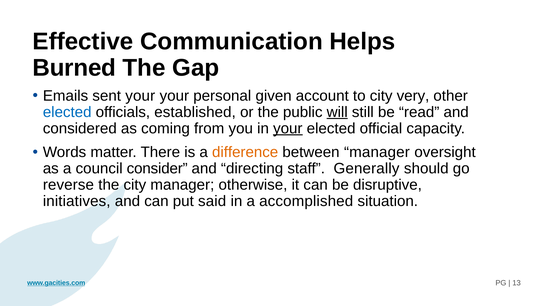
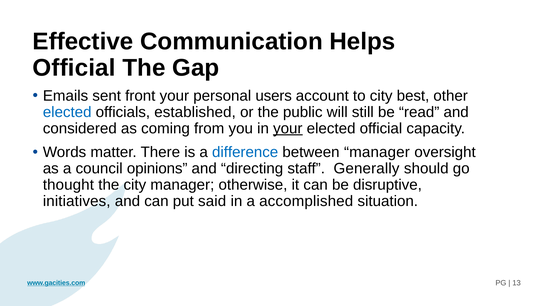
Burned at (74, 68): Burned -> Official
sent your: your -> front
given: given -> users
very: very -> best
will underline: present -> none
difference colour: orange -> blue
consider: consider -> opinions
reverse: reverse -> thought
